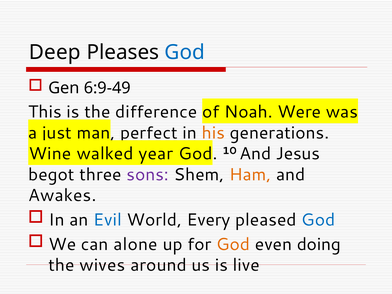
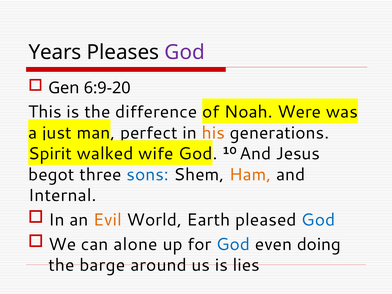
Deep: Deep -> Years
God at (185, 52) colour: blue -> purple
6:9-49: 6:9-49 -> 6:9-20
Wine: Wine -> Spirit
year: year -> wife
sons colour: purple -> blue
Awakes: Awakes -> Internal
Evil colour: blue -> orange
Every: Every -> Earth
God at (233, 244) colour: orange -> blue
wives: wives -> barge
live: live -> lies
